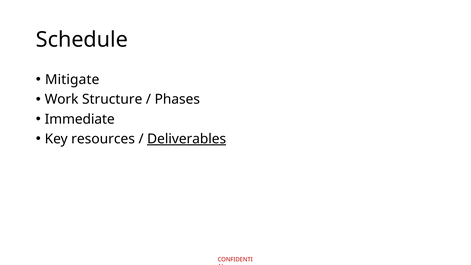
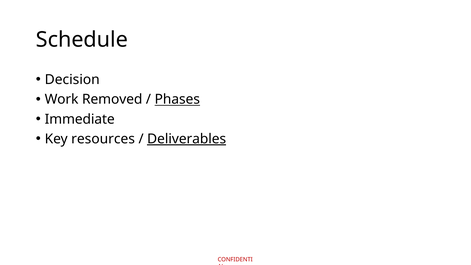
Mitigate: Mitigate -> Decision
Structure: Structure -> Removed
Phases underline: none -> present
